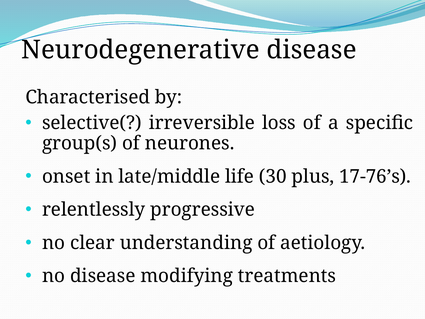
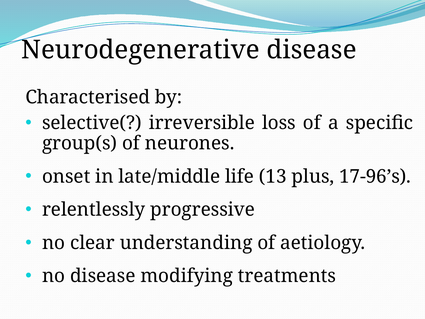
30: 30 -> 13
17-76’s: 17-76’s -> 17-96’s
